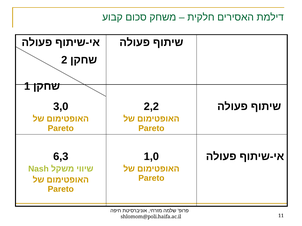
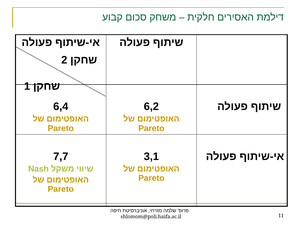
3,0: 3,0 -> 6,4
2,2: 2,2 -> 6,2
6,3: 6,3 -> 7,7
1,0: 1,0 -> 3,1
